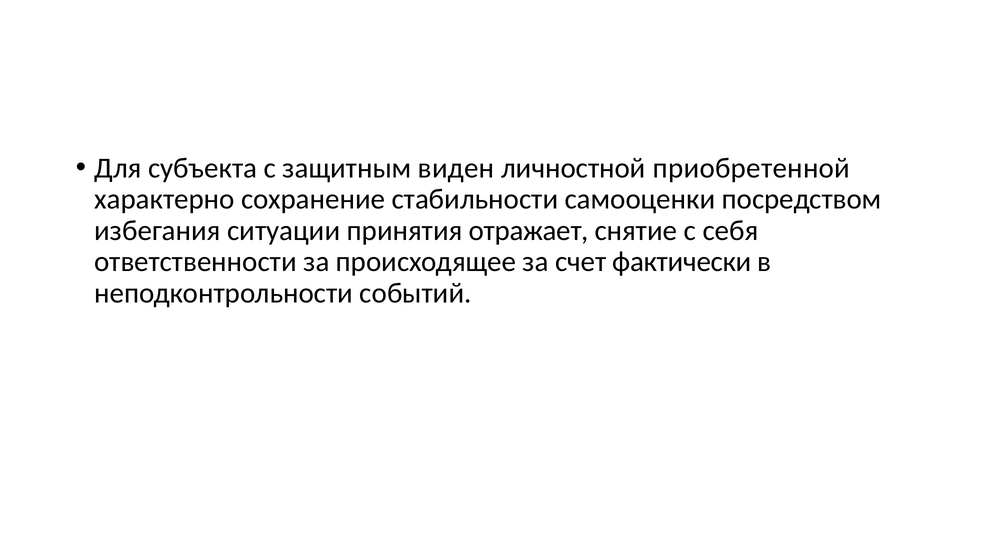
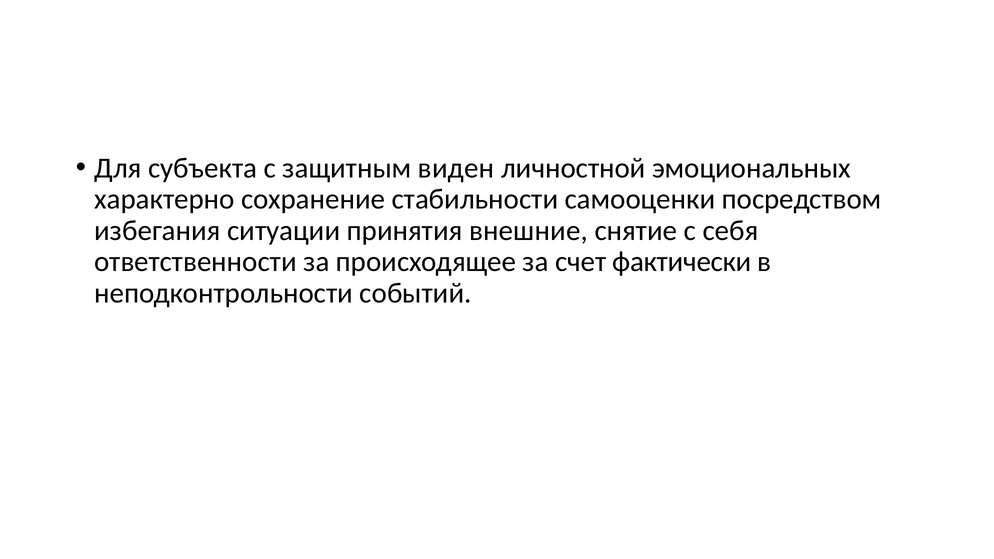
приобретенной: приобретенной -> эмоциональных
отражает: отражает -> внешние
